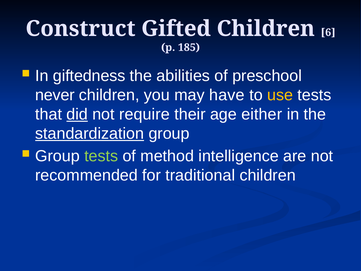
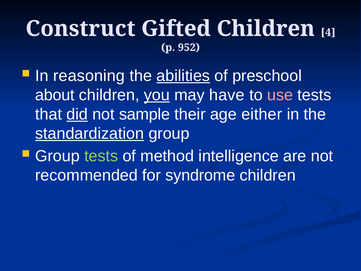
6: 6 -> 4
185: 185 -> 952
giftedness: giftedness -> reasoning
abilities underline: none -> present
never: never -> about
you underline: none -> present
use colour: yellow -> pink
require: require -> sample
traditional: traditional -> syndrome
